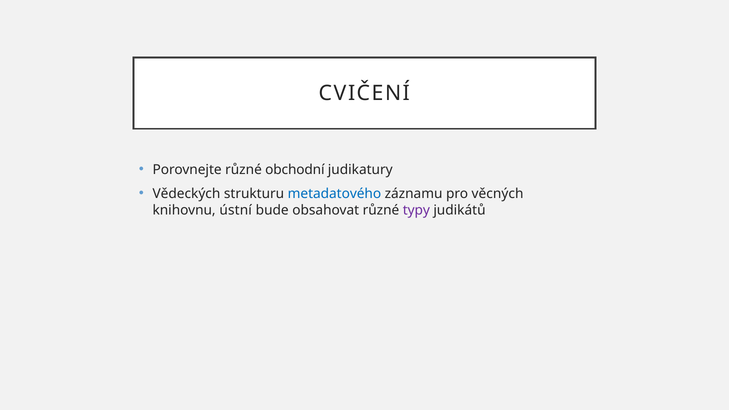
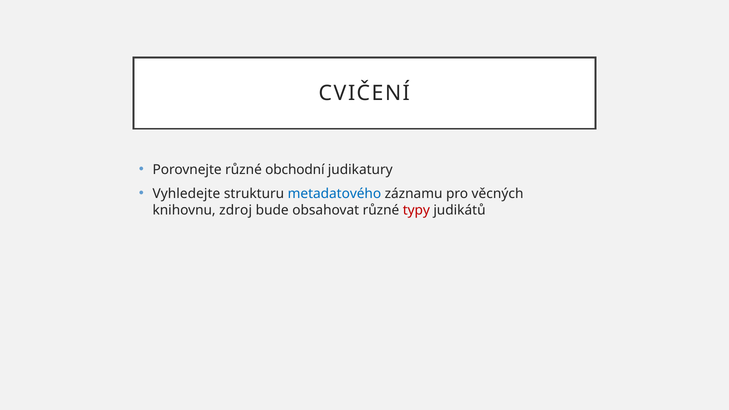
Vědeckých: Vědeckých -> Vyhledejte
ústní: ústní -> zdroj
typy colour: purple -> red
